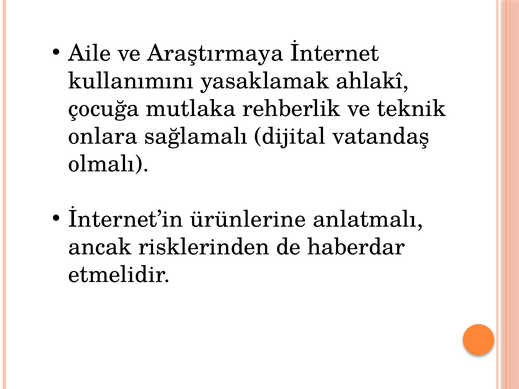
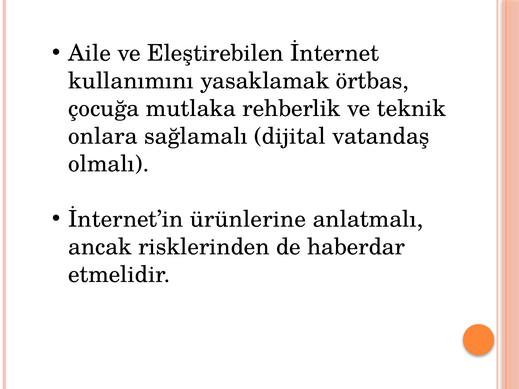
Araştırmaya: Araştırmaya -> Eleştirebilen
ahlakî: ahlakî -> örtbas
